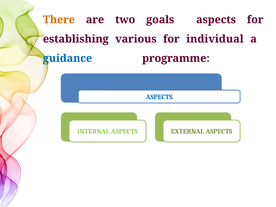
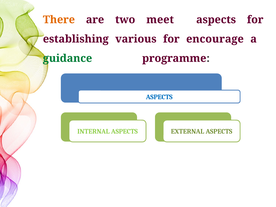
goals: goals -> meet
individual: individual -> encourage
guidance colour: blue -> green
